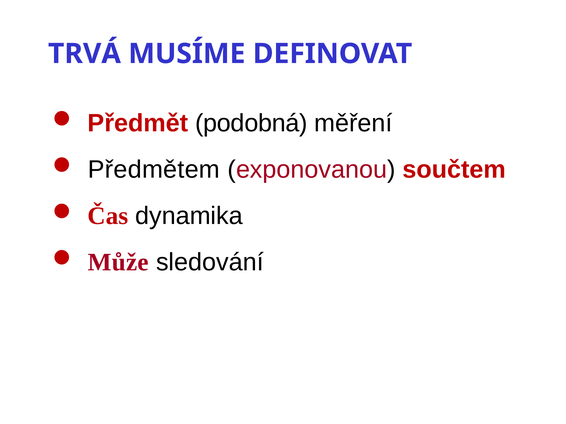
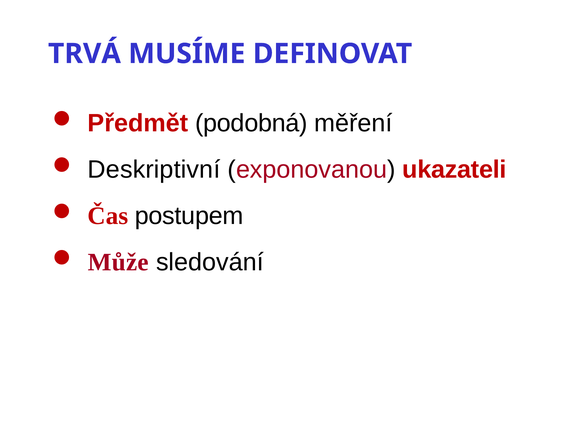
Předmětem: Předmětem -> Deskriptivní
součtem: součtem -> ukazateli
dynamika: dynamika -> postupem
